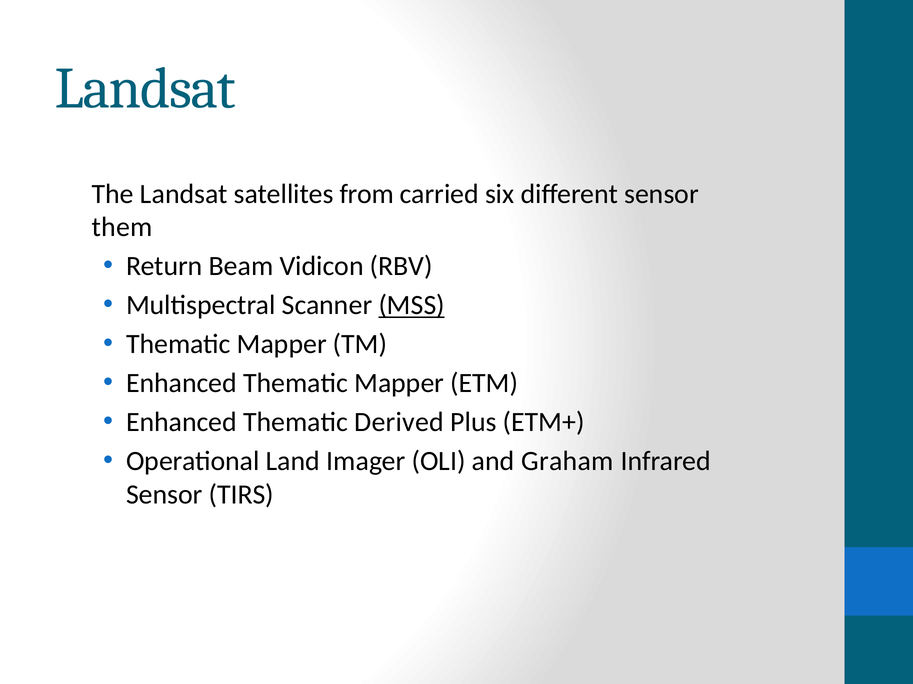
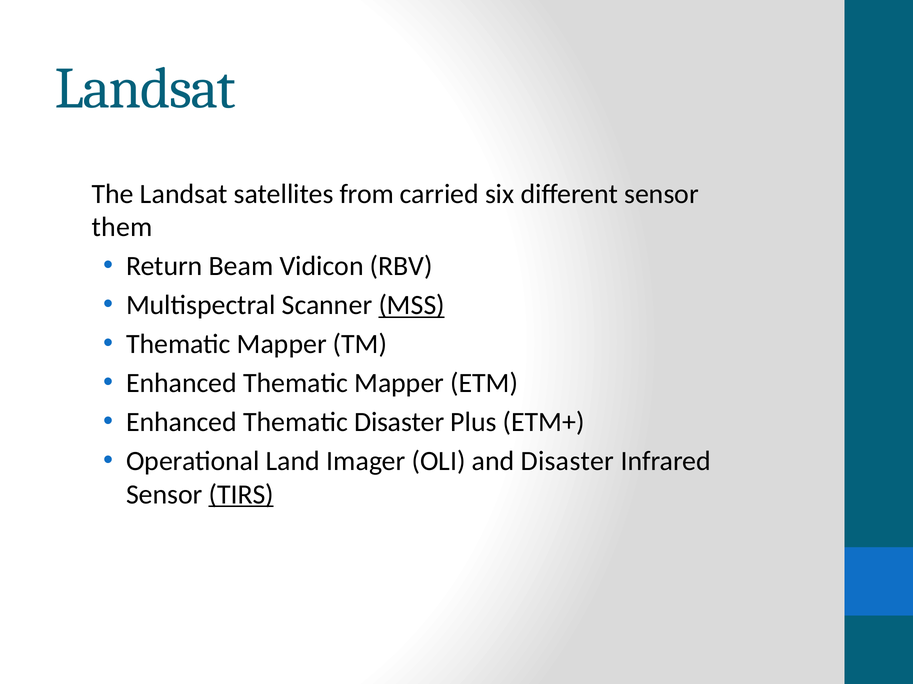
Thematic Derived: Derived -> Disaster
and Graham: Graham -> Disaster
TIRS underline: none -> present
